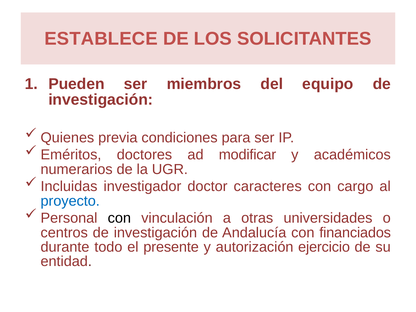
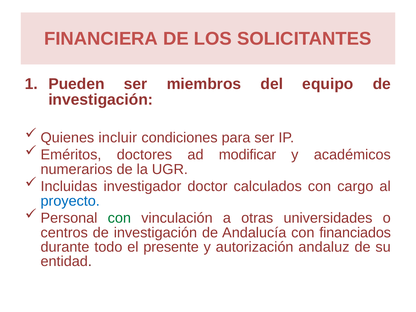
ESTABLECE: ESTABLECE -> FINANCIERA
previa: previa -> incluir
caracteres: caracteres -> calculados
con at (119, 218) colour: black -> green
ejercicio: ejercicio -> andaluz
